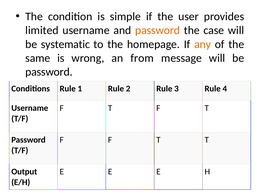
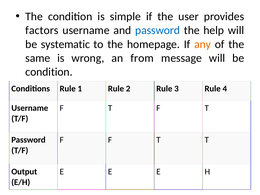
limited: limited -> factors
password at (158, 30) colour: orange -> blue
case: case -> help
password at (49, 72): password -> condition
